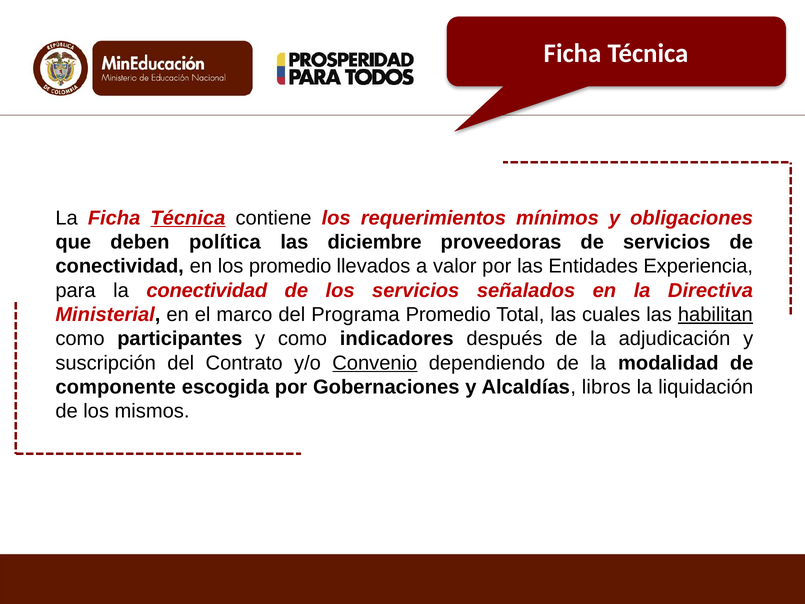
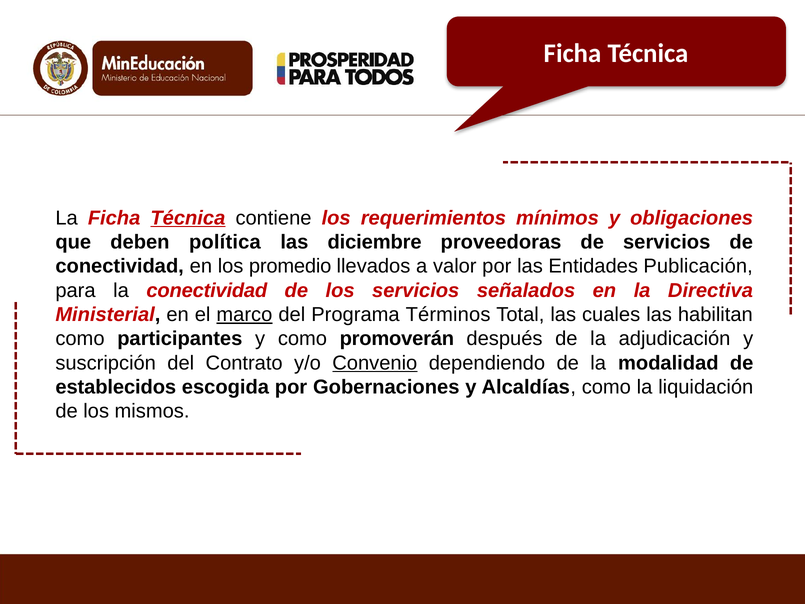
Experiencia: Experiencia -> Publicación
marco underline: none -> present
Programa Promedio: Promedio -> Términos
habilitan underline: present -> none
indicadores: indicadores -> promoverán
componente: componente -> establecidos
Alcaldías libros: libros -> como
